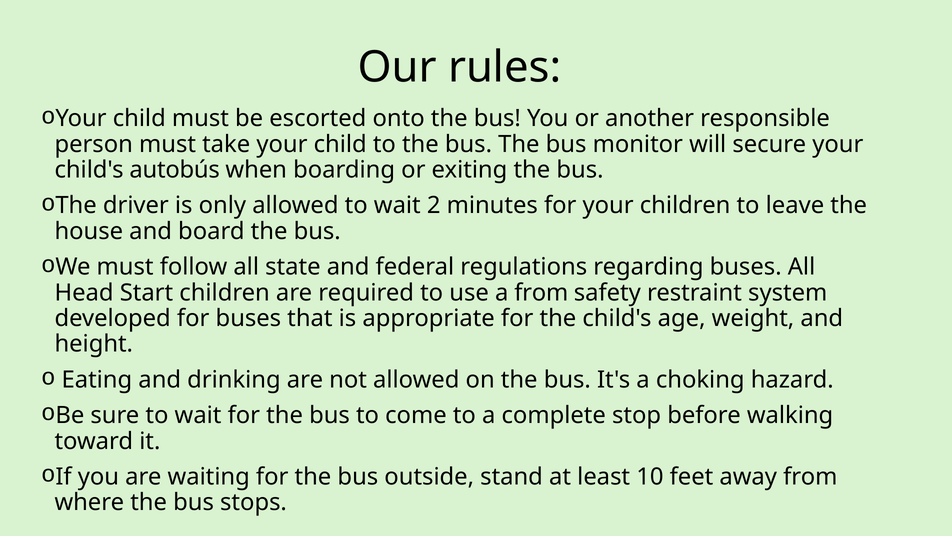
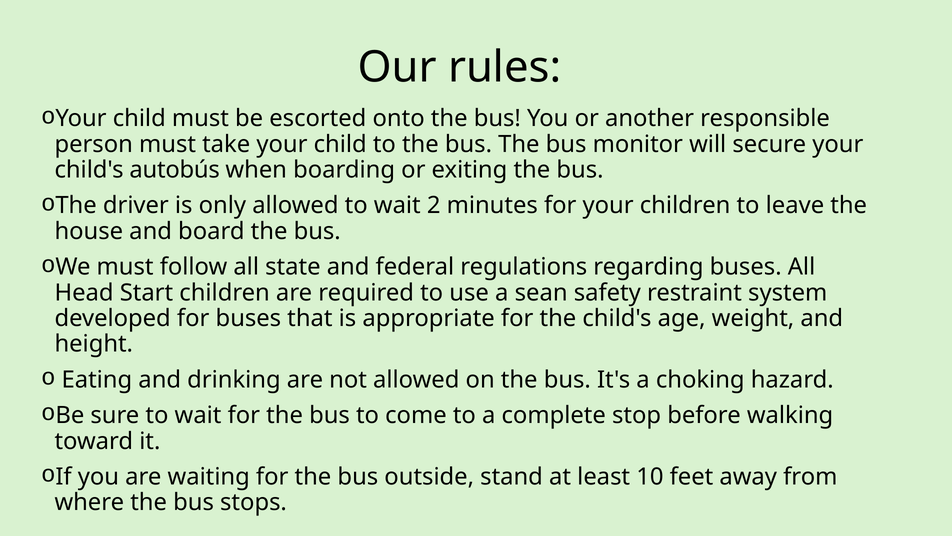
a from: from -> sean
